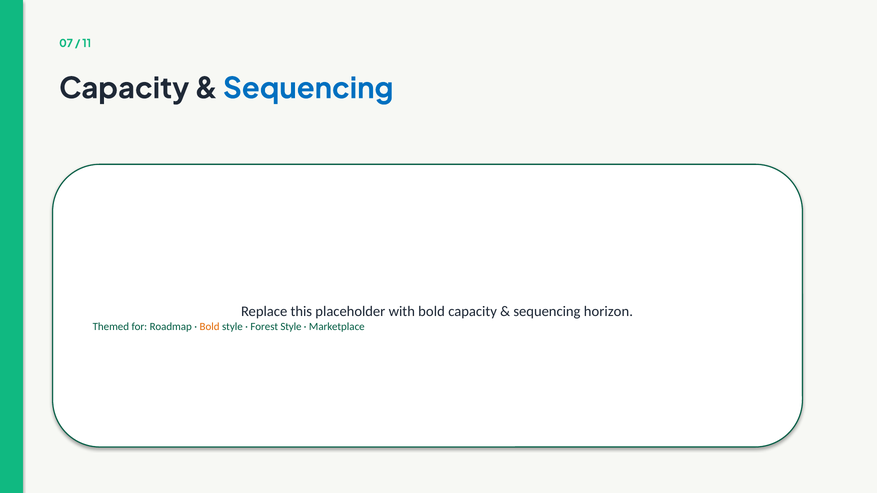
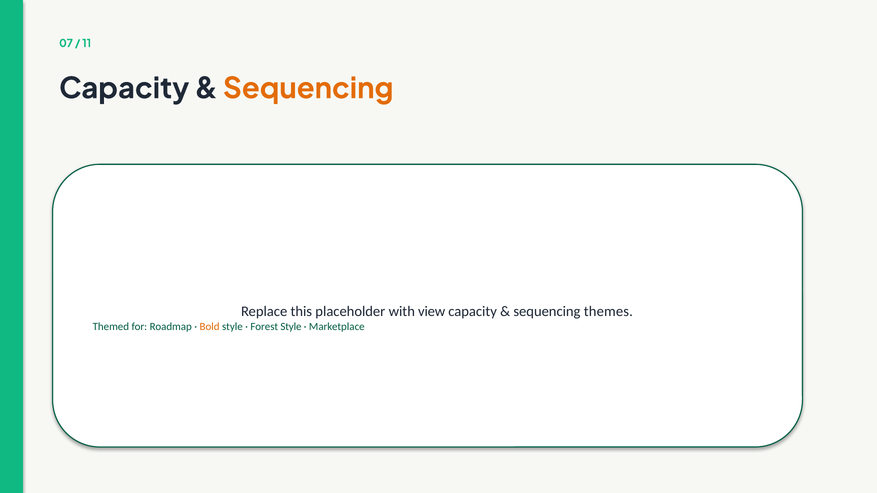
Sequencing at (308, 89) colour: blue -> orange
with bold: bold -> view
horizon: horizon -> themes
